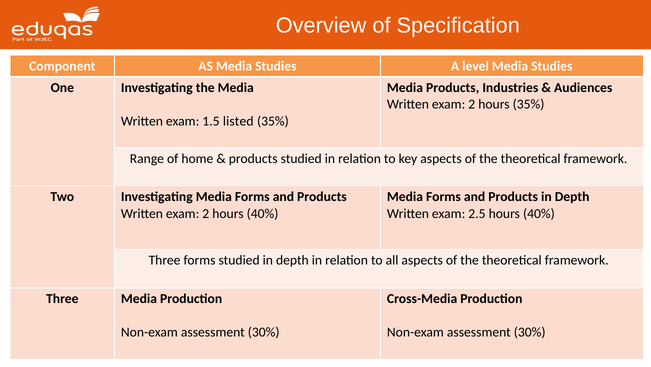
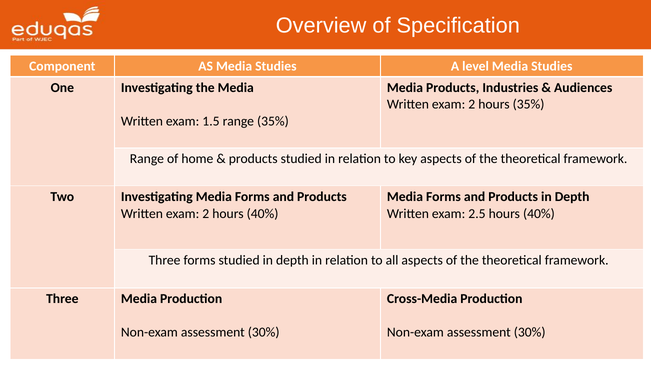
1.5 listed: listed -> range
